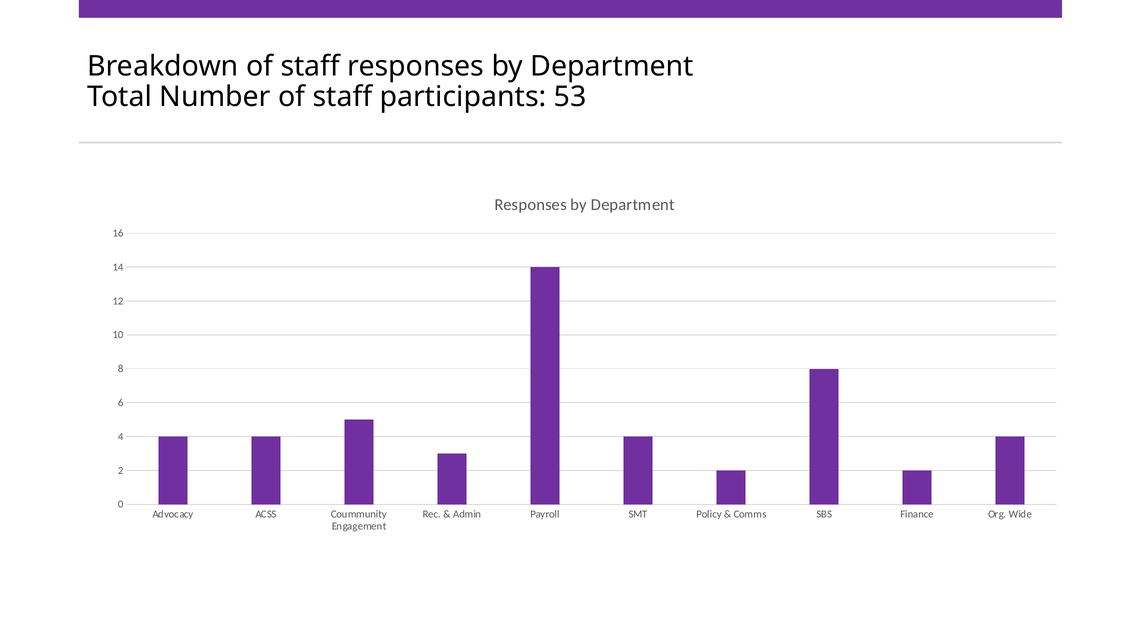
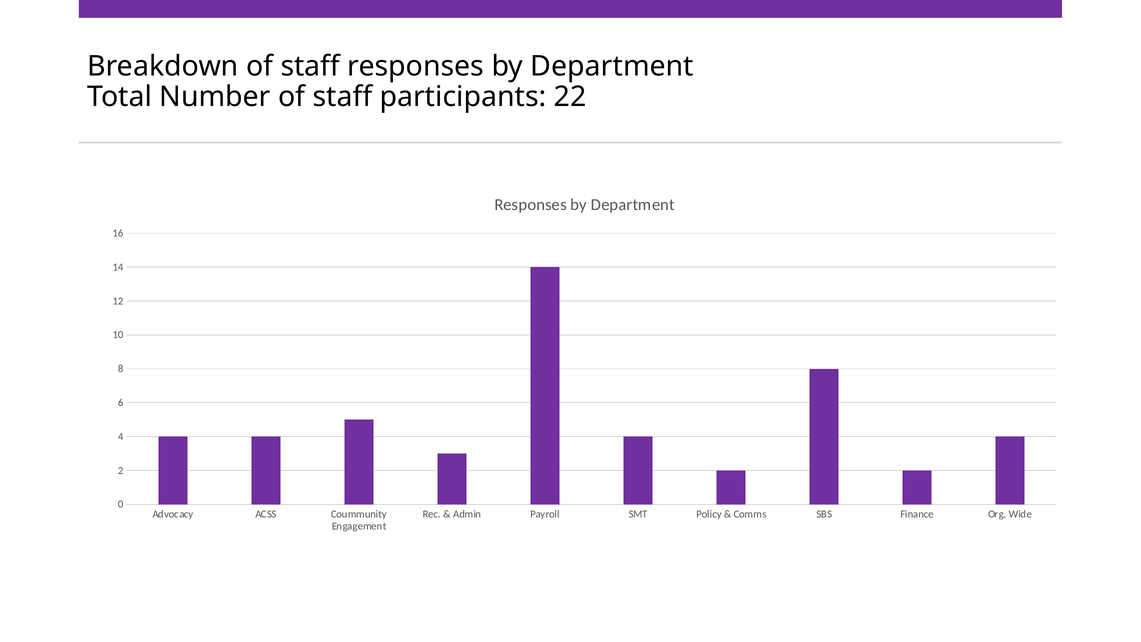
53: 53 -> 22
